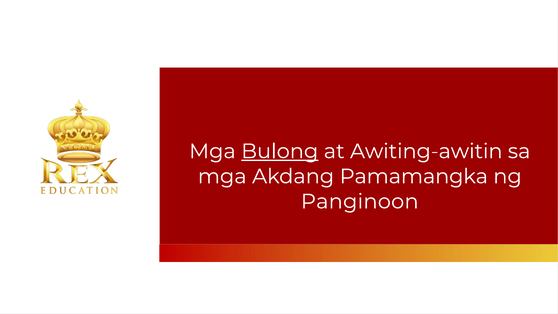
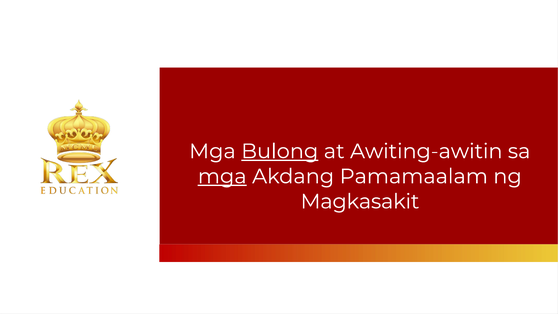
mga at (222, 176) underline: none -> present
Pamamangka: Pamamangka -> Pamamaalam
Panginoon: Panginoon -> Magkasakit
